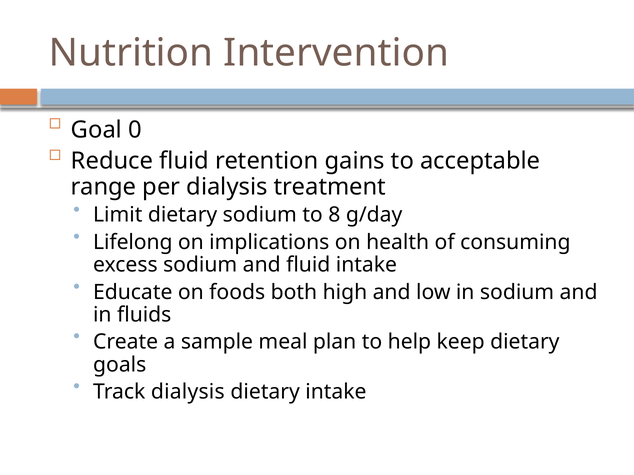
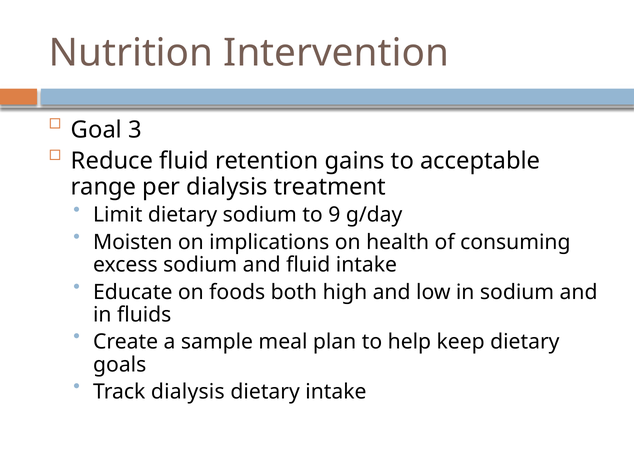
0: 0 -> 3
8: 8 -> 9
Lifelong: Lifelong -> Moisten
